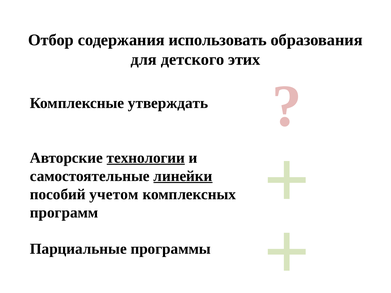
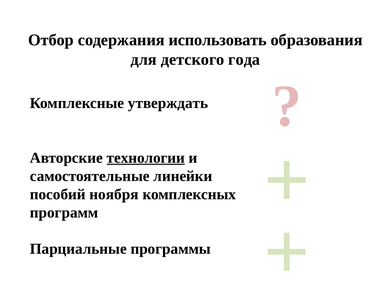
этих: этих -> года
линейки underline: present -> none
учетом: учетом -> ноября
